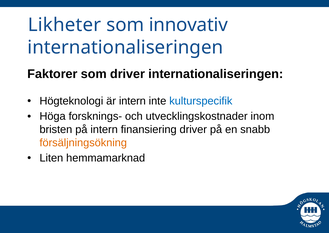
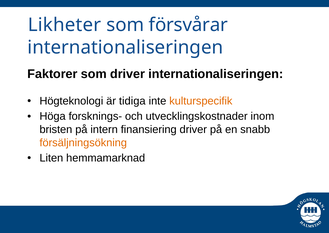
innovativ: innovativ -> försvårar
är intern: intern -> tidiga
kulturspecifik colour: blue -> orange
